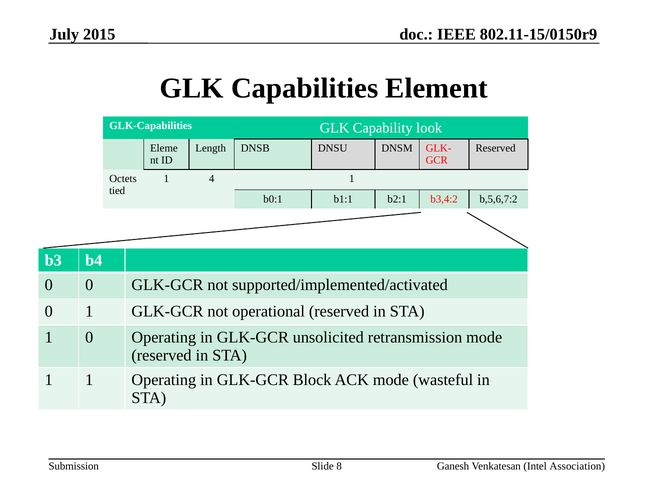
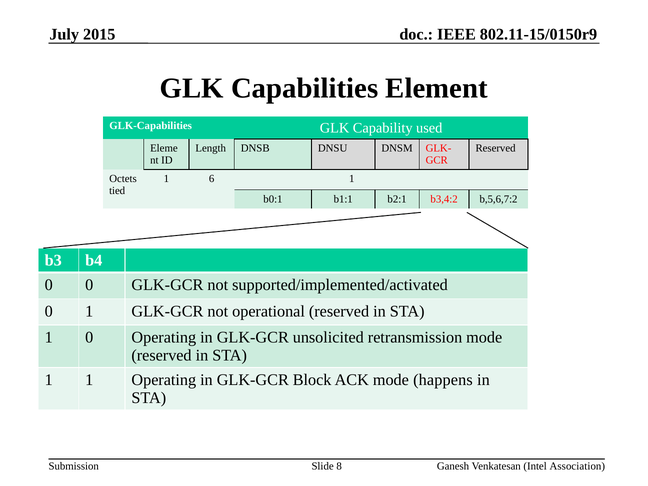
look: look -> used
4: 4 -> 6
wasteful: wasteful -> happens
